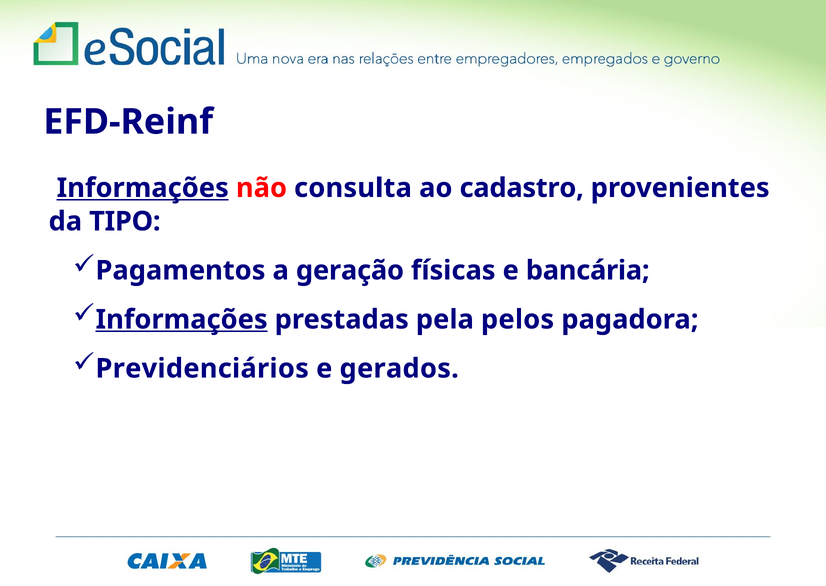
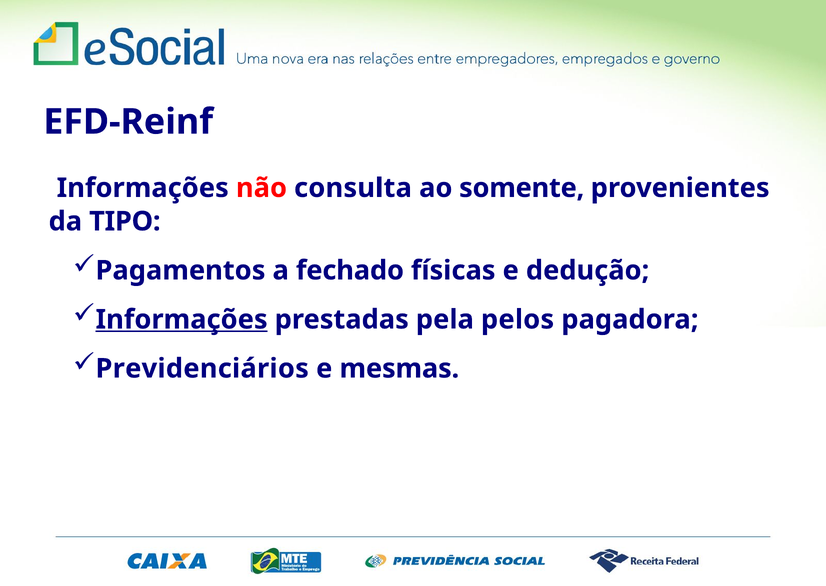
Informações at (143, 188) underline: present -> none
cadastro: cadastro -> somente
geração: geração -> fechado
bancária: bancária -> dedução
gerados: gerados -> mesmas
